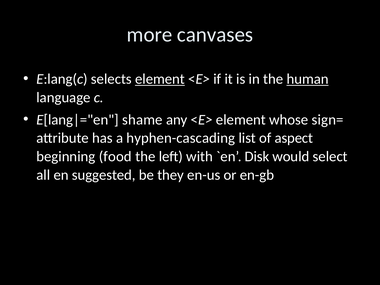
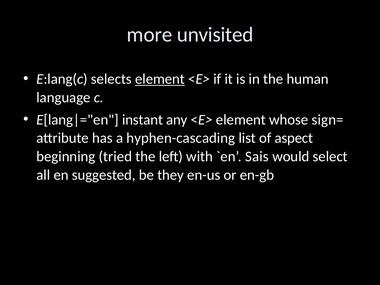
canvases: canvases -> unvisited
human underline: present -> none
shame: shame -> instant
food: food -> tried
Disk: Disk -> Sais
